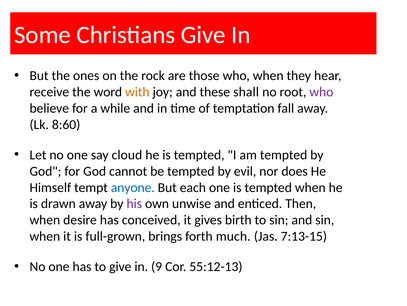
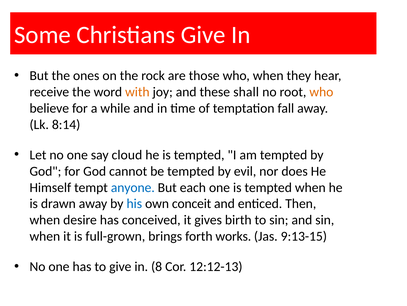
who at (321, 92) colour: purple -> orange
8:60: 8:60 -> 8:14
his colour: purple -> blue
unwise: unwise -> conceit
much: much -> works
7:13-15: 7:13-15 -> 9:13-15
9: 9 -> 8
55:12-13: 55:12-13 -> 12:12-13
